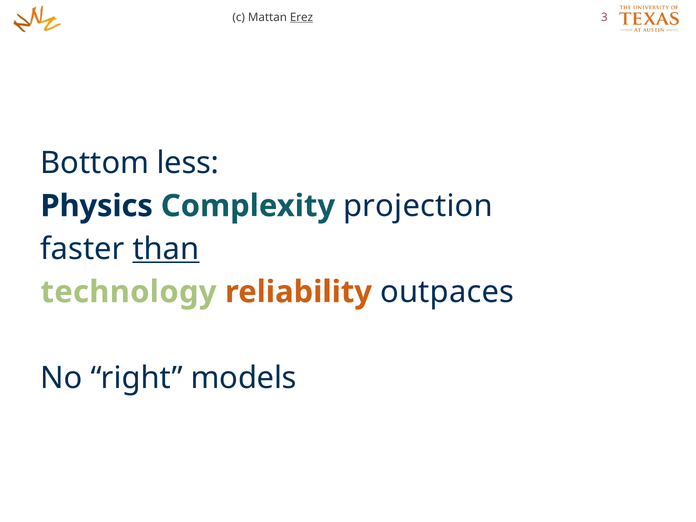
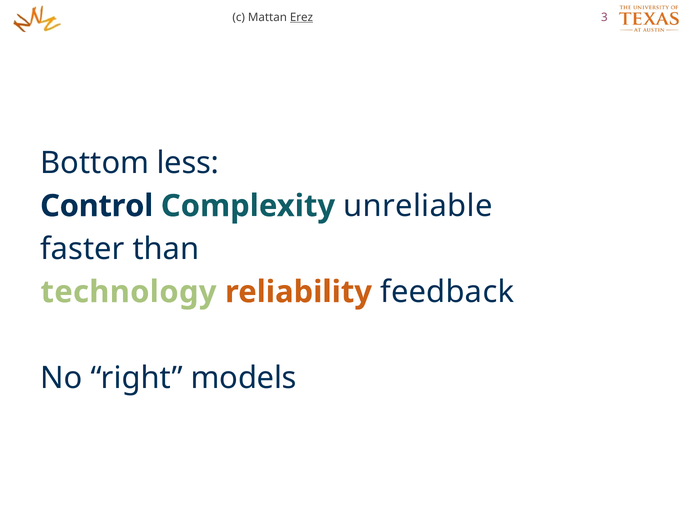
Physics: Physics -> Control
projection: projection -> unreliable
than underline: present -> none
outpaces: outpaces -> feedback
